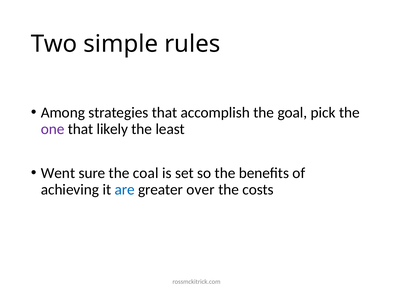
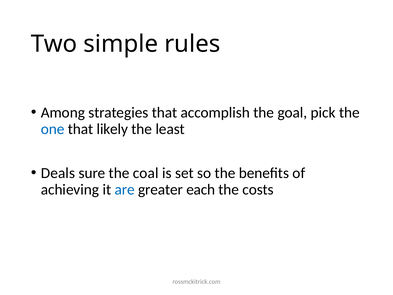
one colour: purple -> blue
Went: Went -> Deals
over: over -> each
